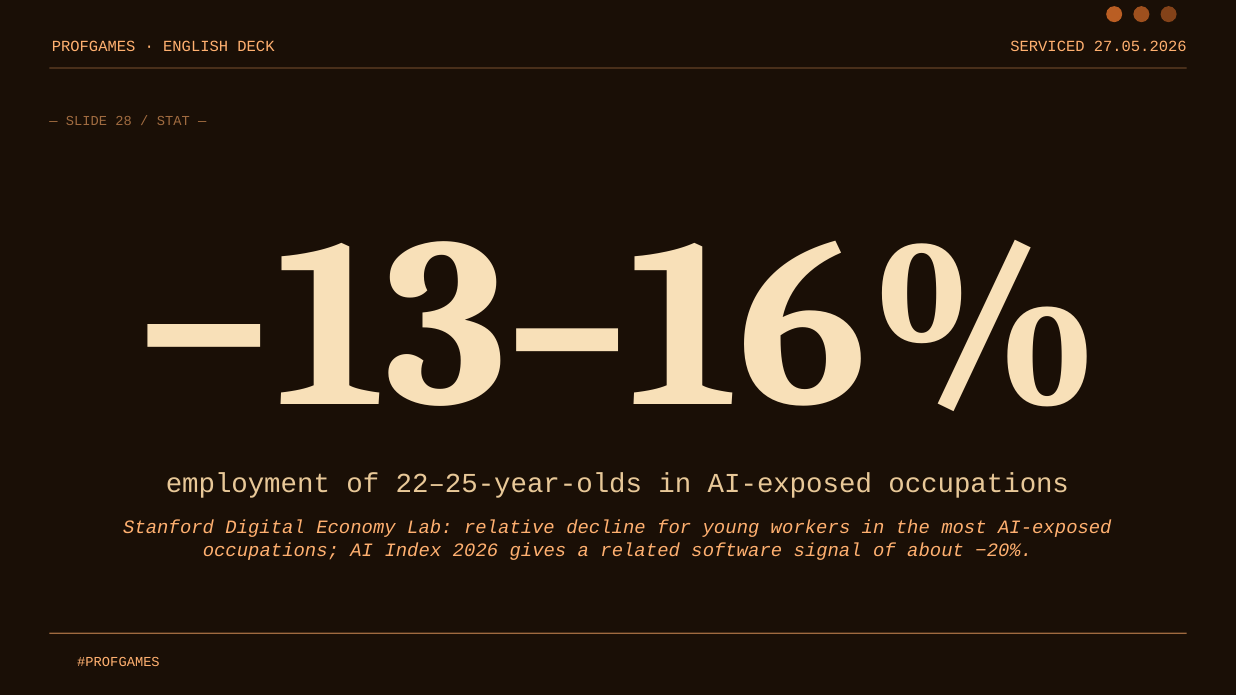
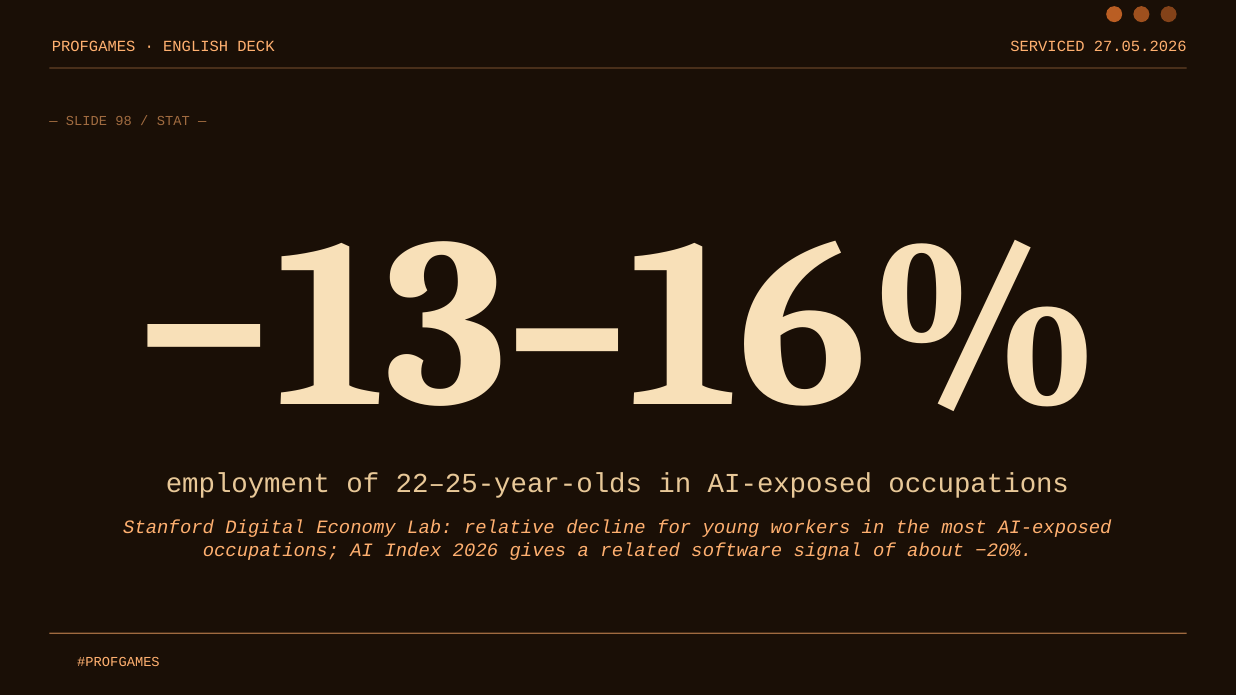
28: 28 -> 98
